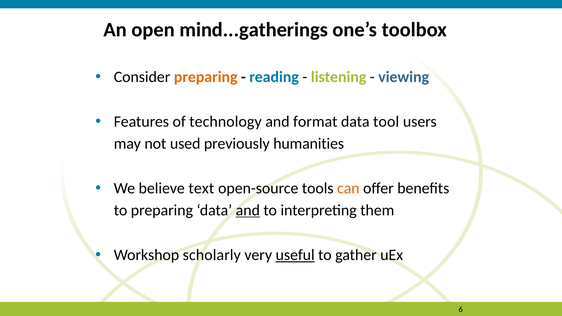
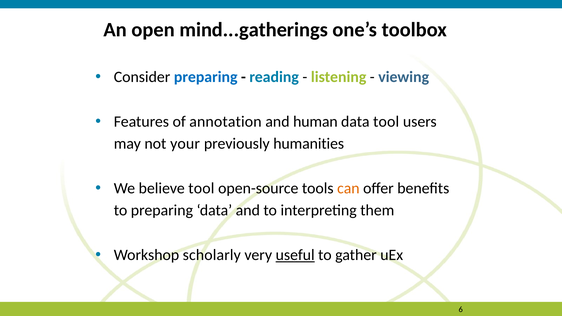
preparing at (206, 77) colour: orange -> blue
technology: technology -> annotation
format: format -> human
used: used -> your
believe text: text -> tool
and at (248, 210) underline: present -> none
